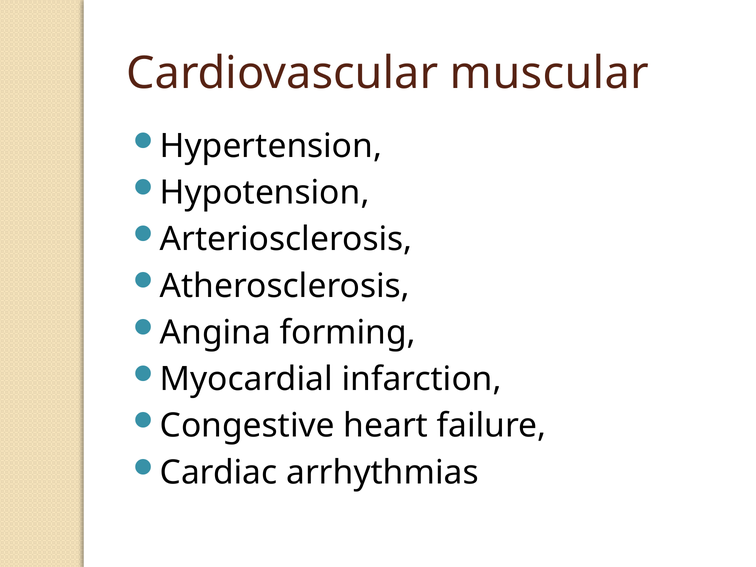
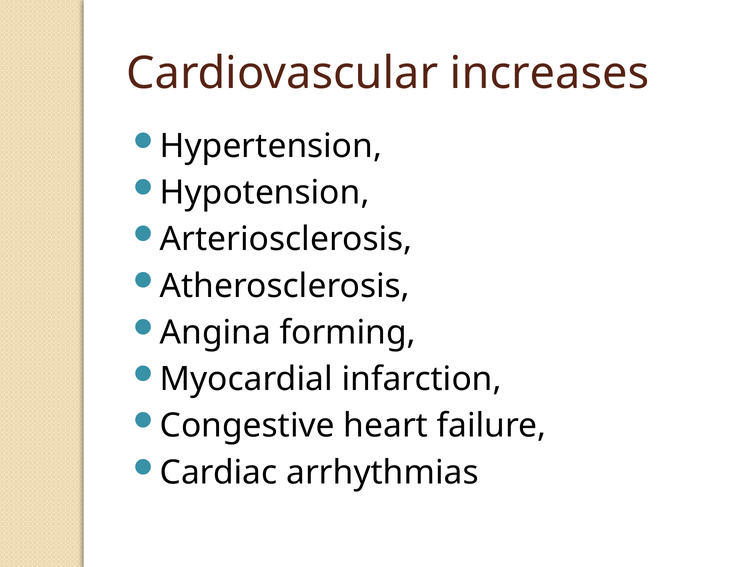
muscular: muscular -> increases
